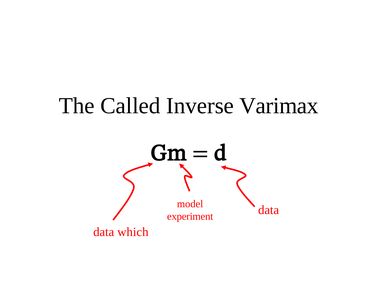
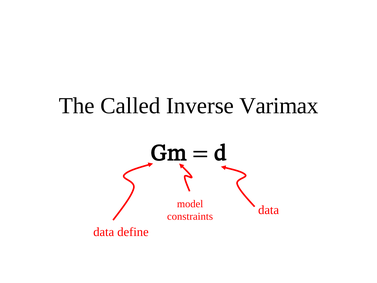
experiment: experiment -> constraints
which: which -> define
